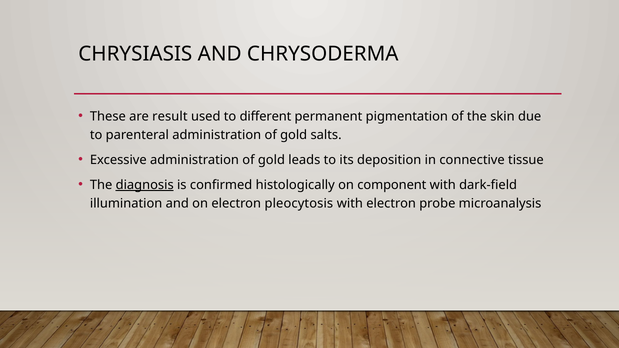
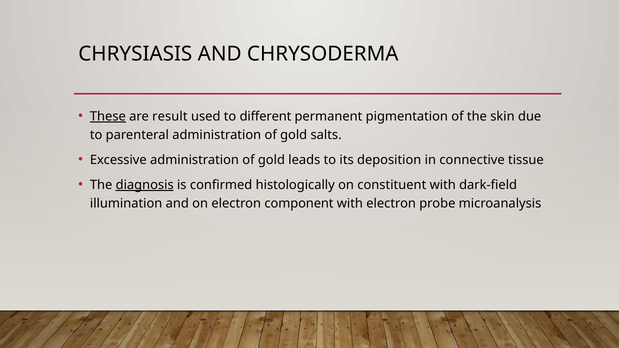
These underline: none -> present
component: component -> constituent
pleocytosis: pleocytosis -> component
